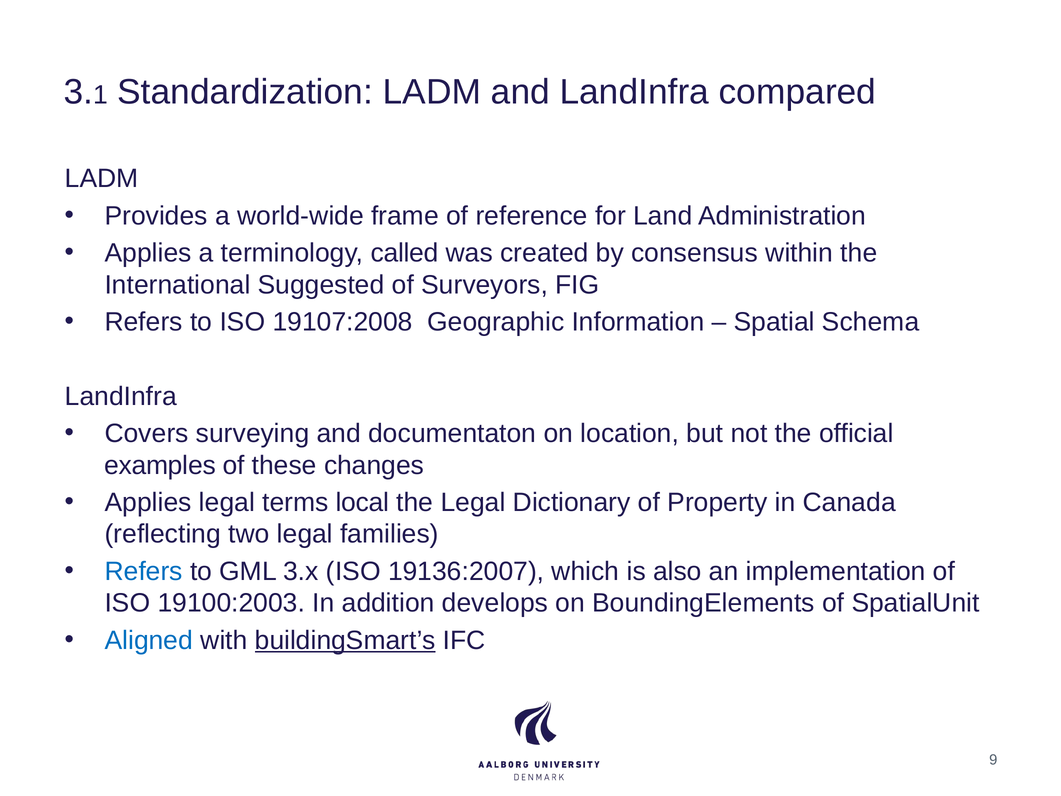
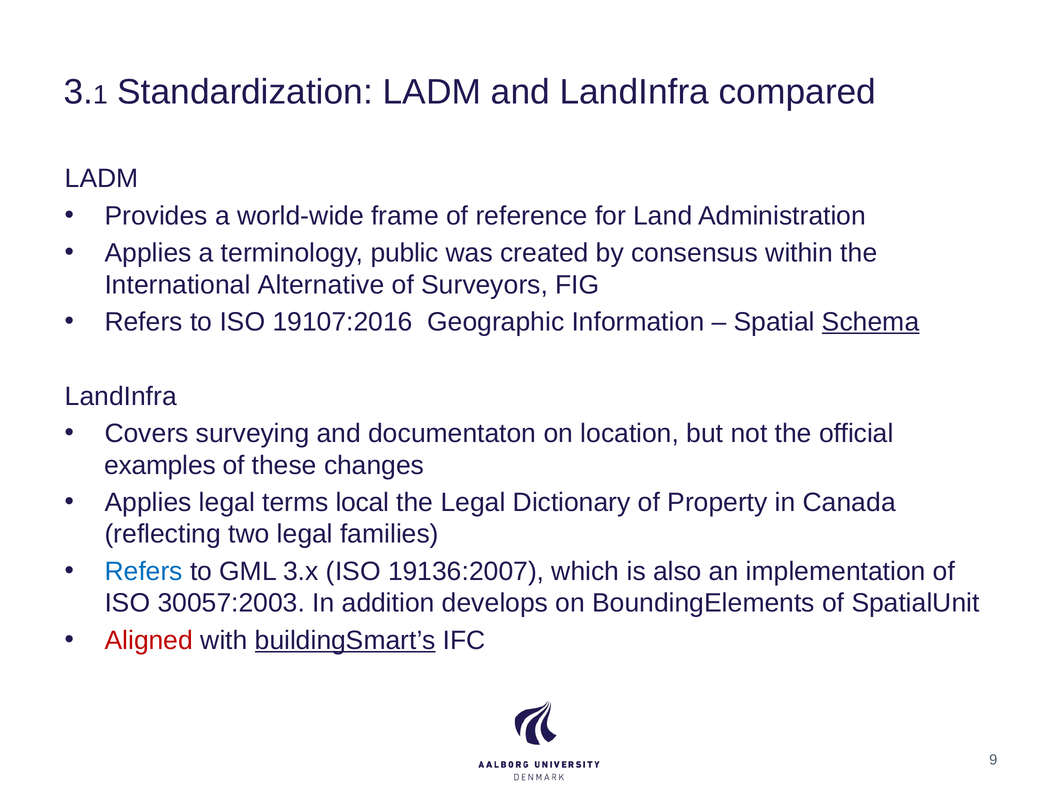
called: called -> public
Suggested: Suggested -> Alternative
19107:2008: 19107:2008 -> 19107:2016
Schema underline: none -> present
19100:2003: 19100:2003 -> 30057:2003
Aligned colour: blue -> red
